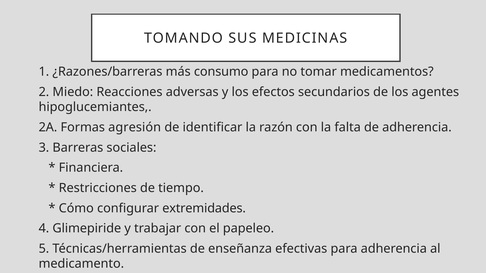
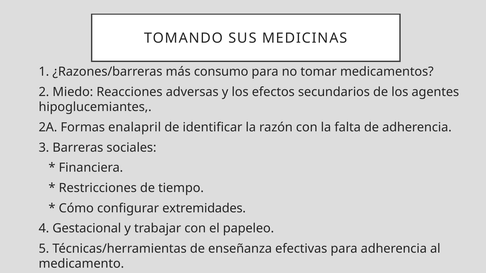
agresión: agresión -> enalapril
Glimepiride: Glimepiride -> Gestacional
